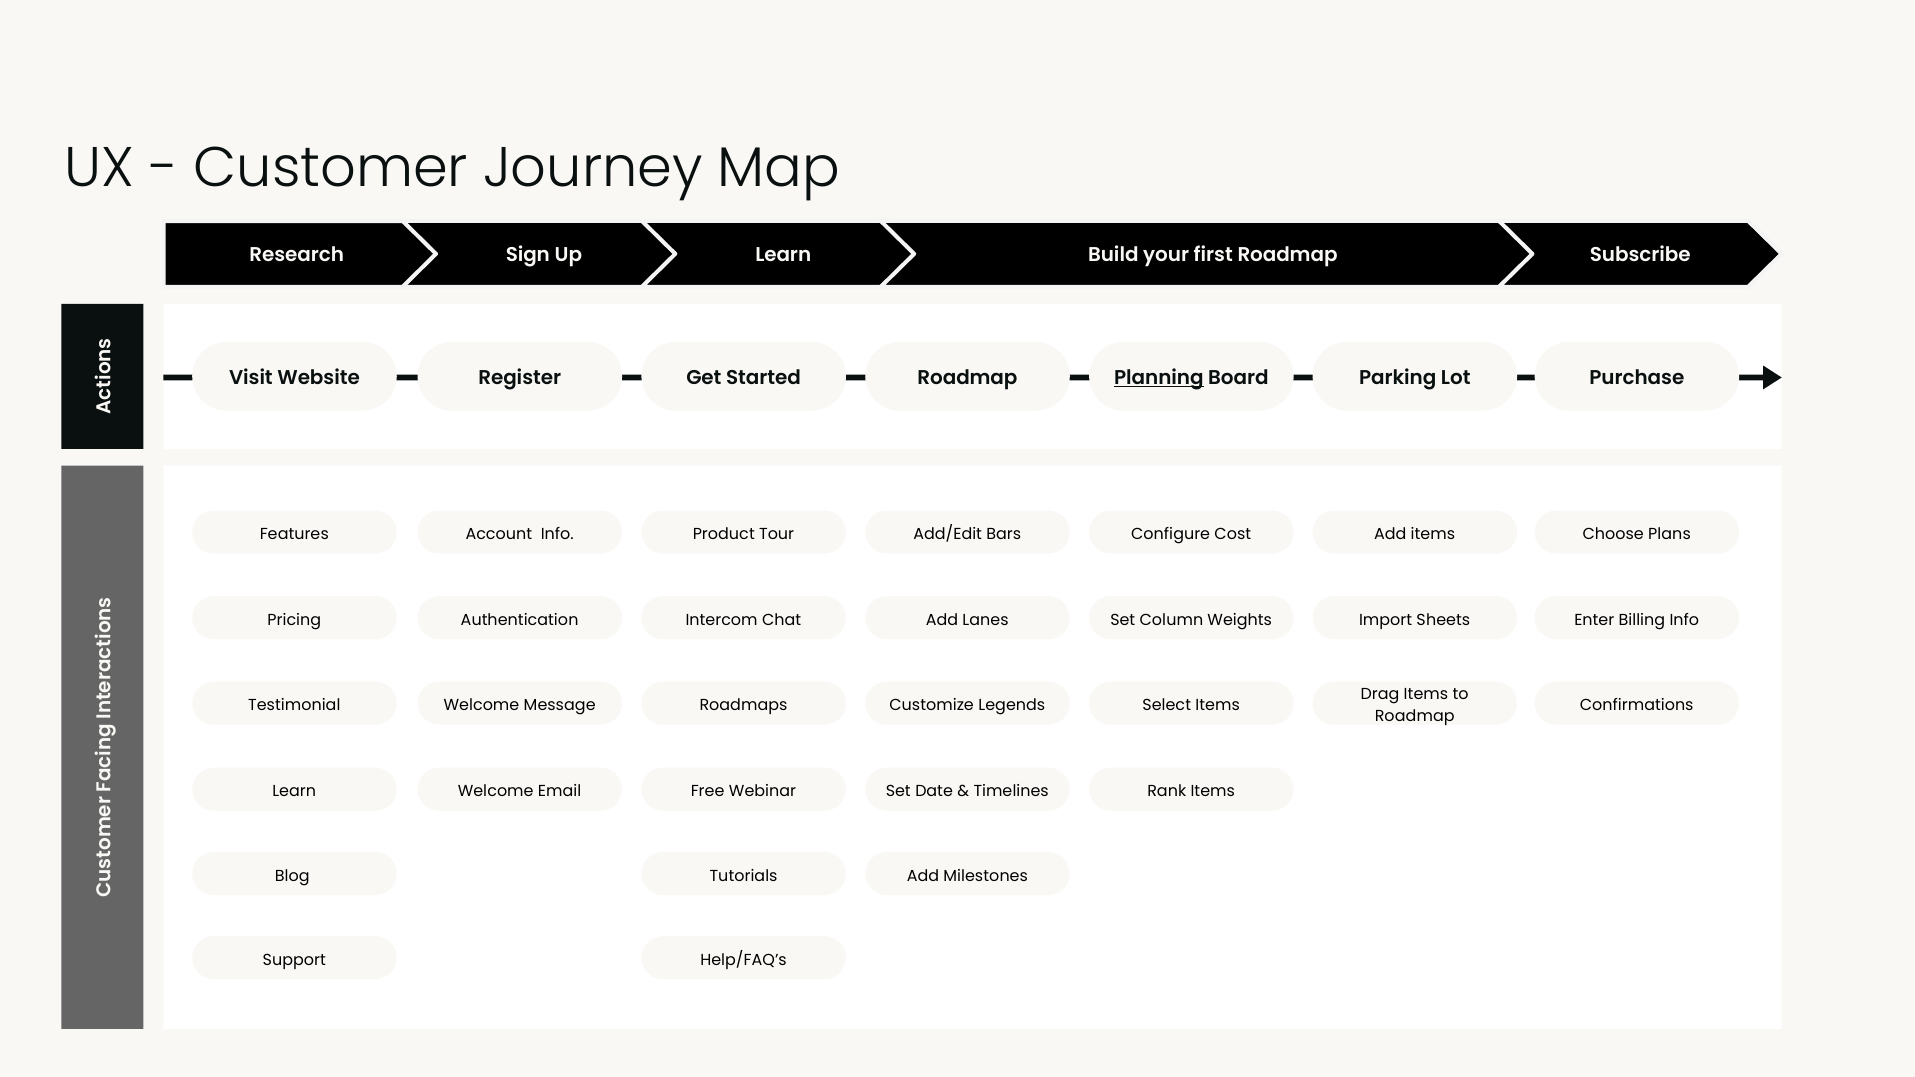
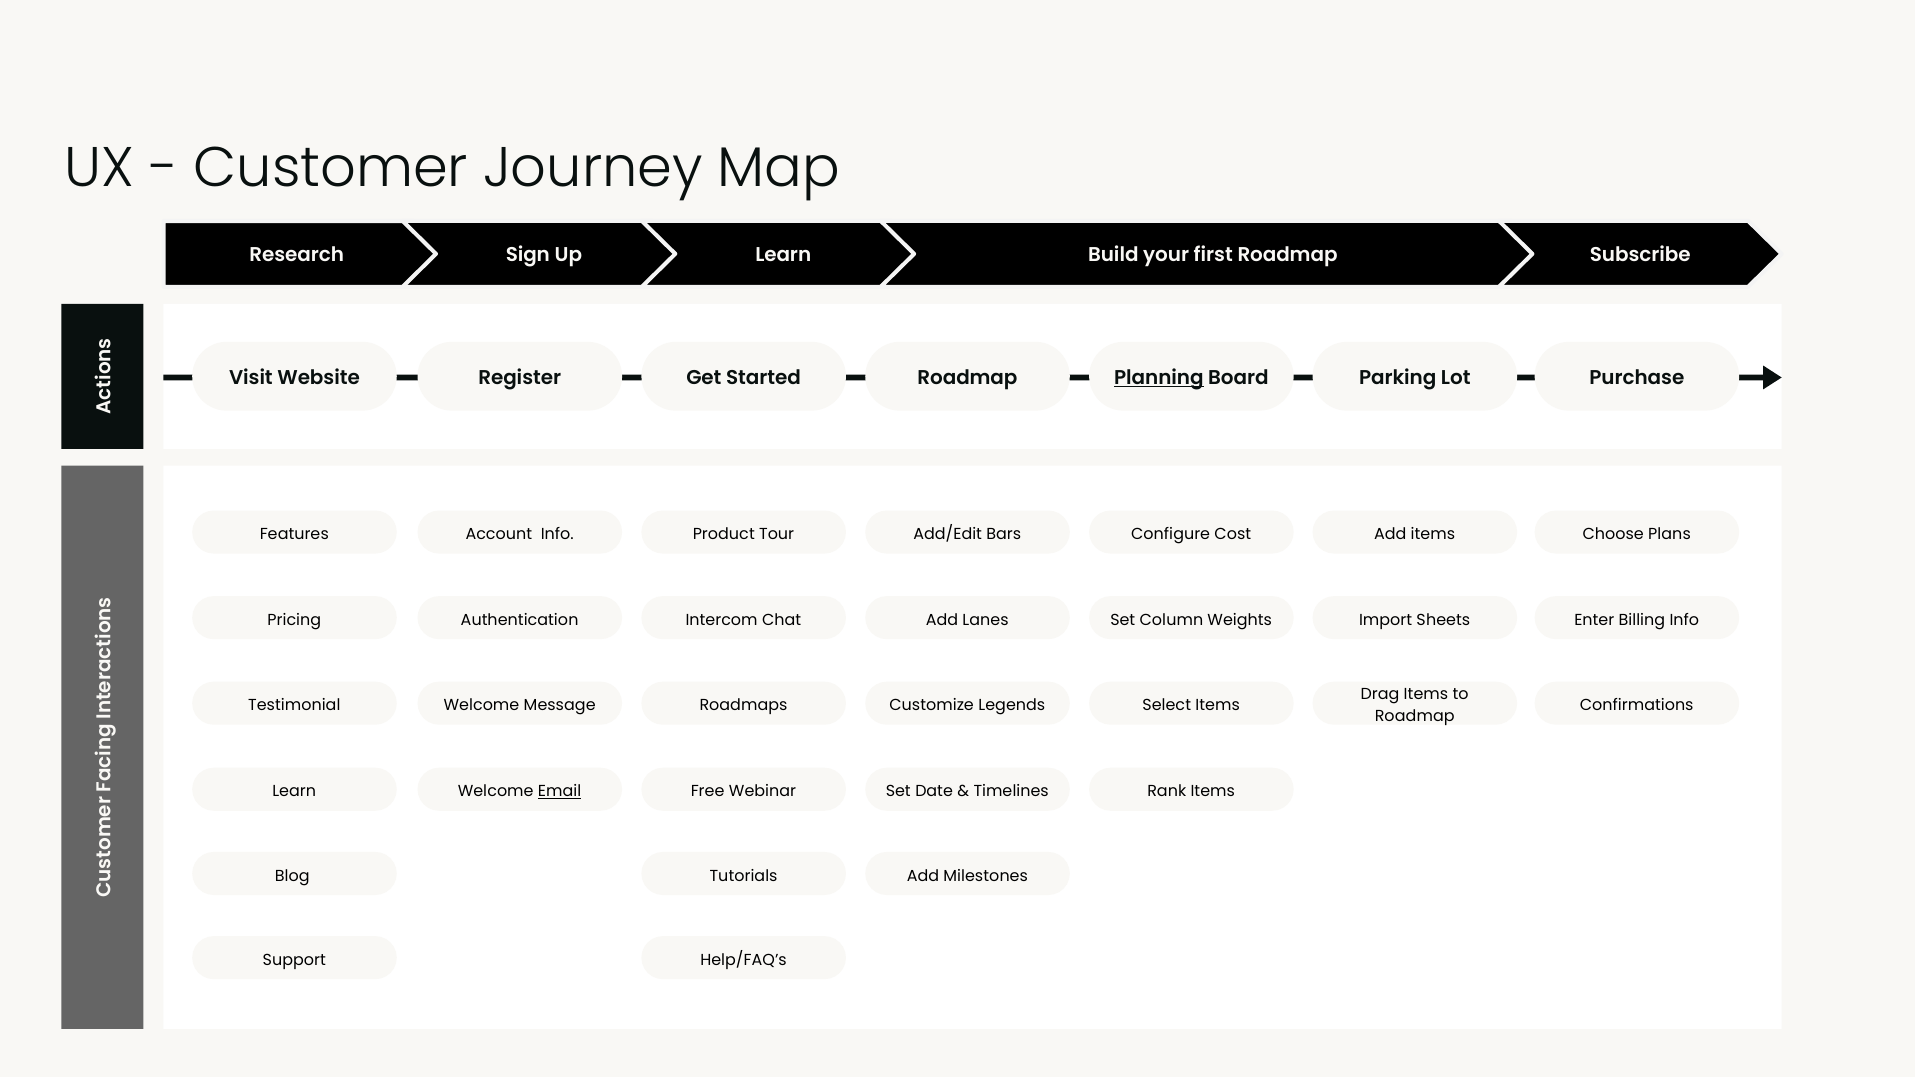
Email underline: none -> present
